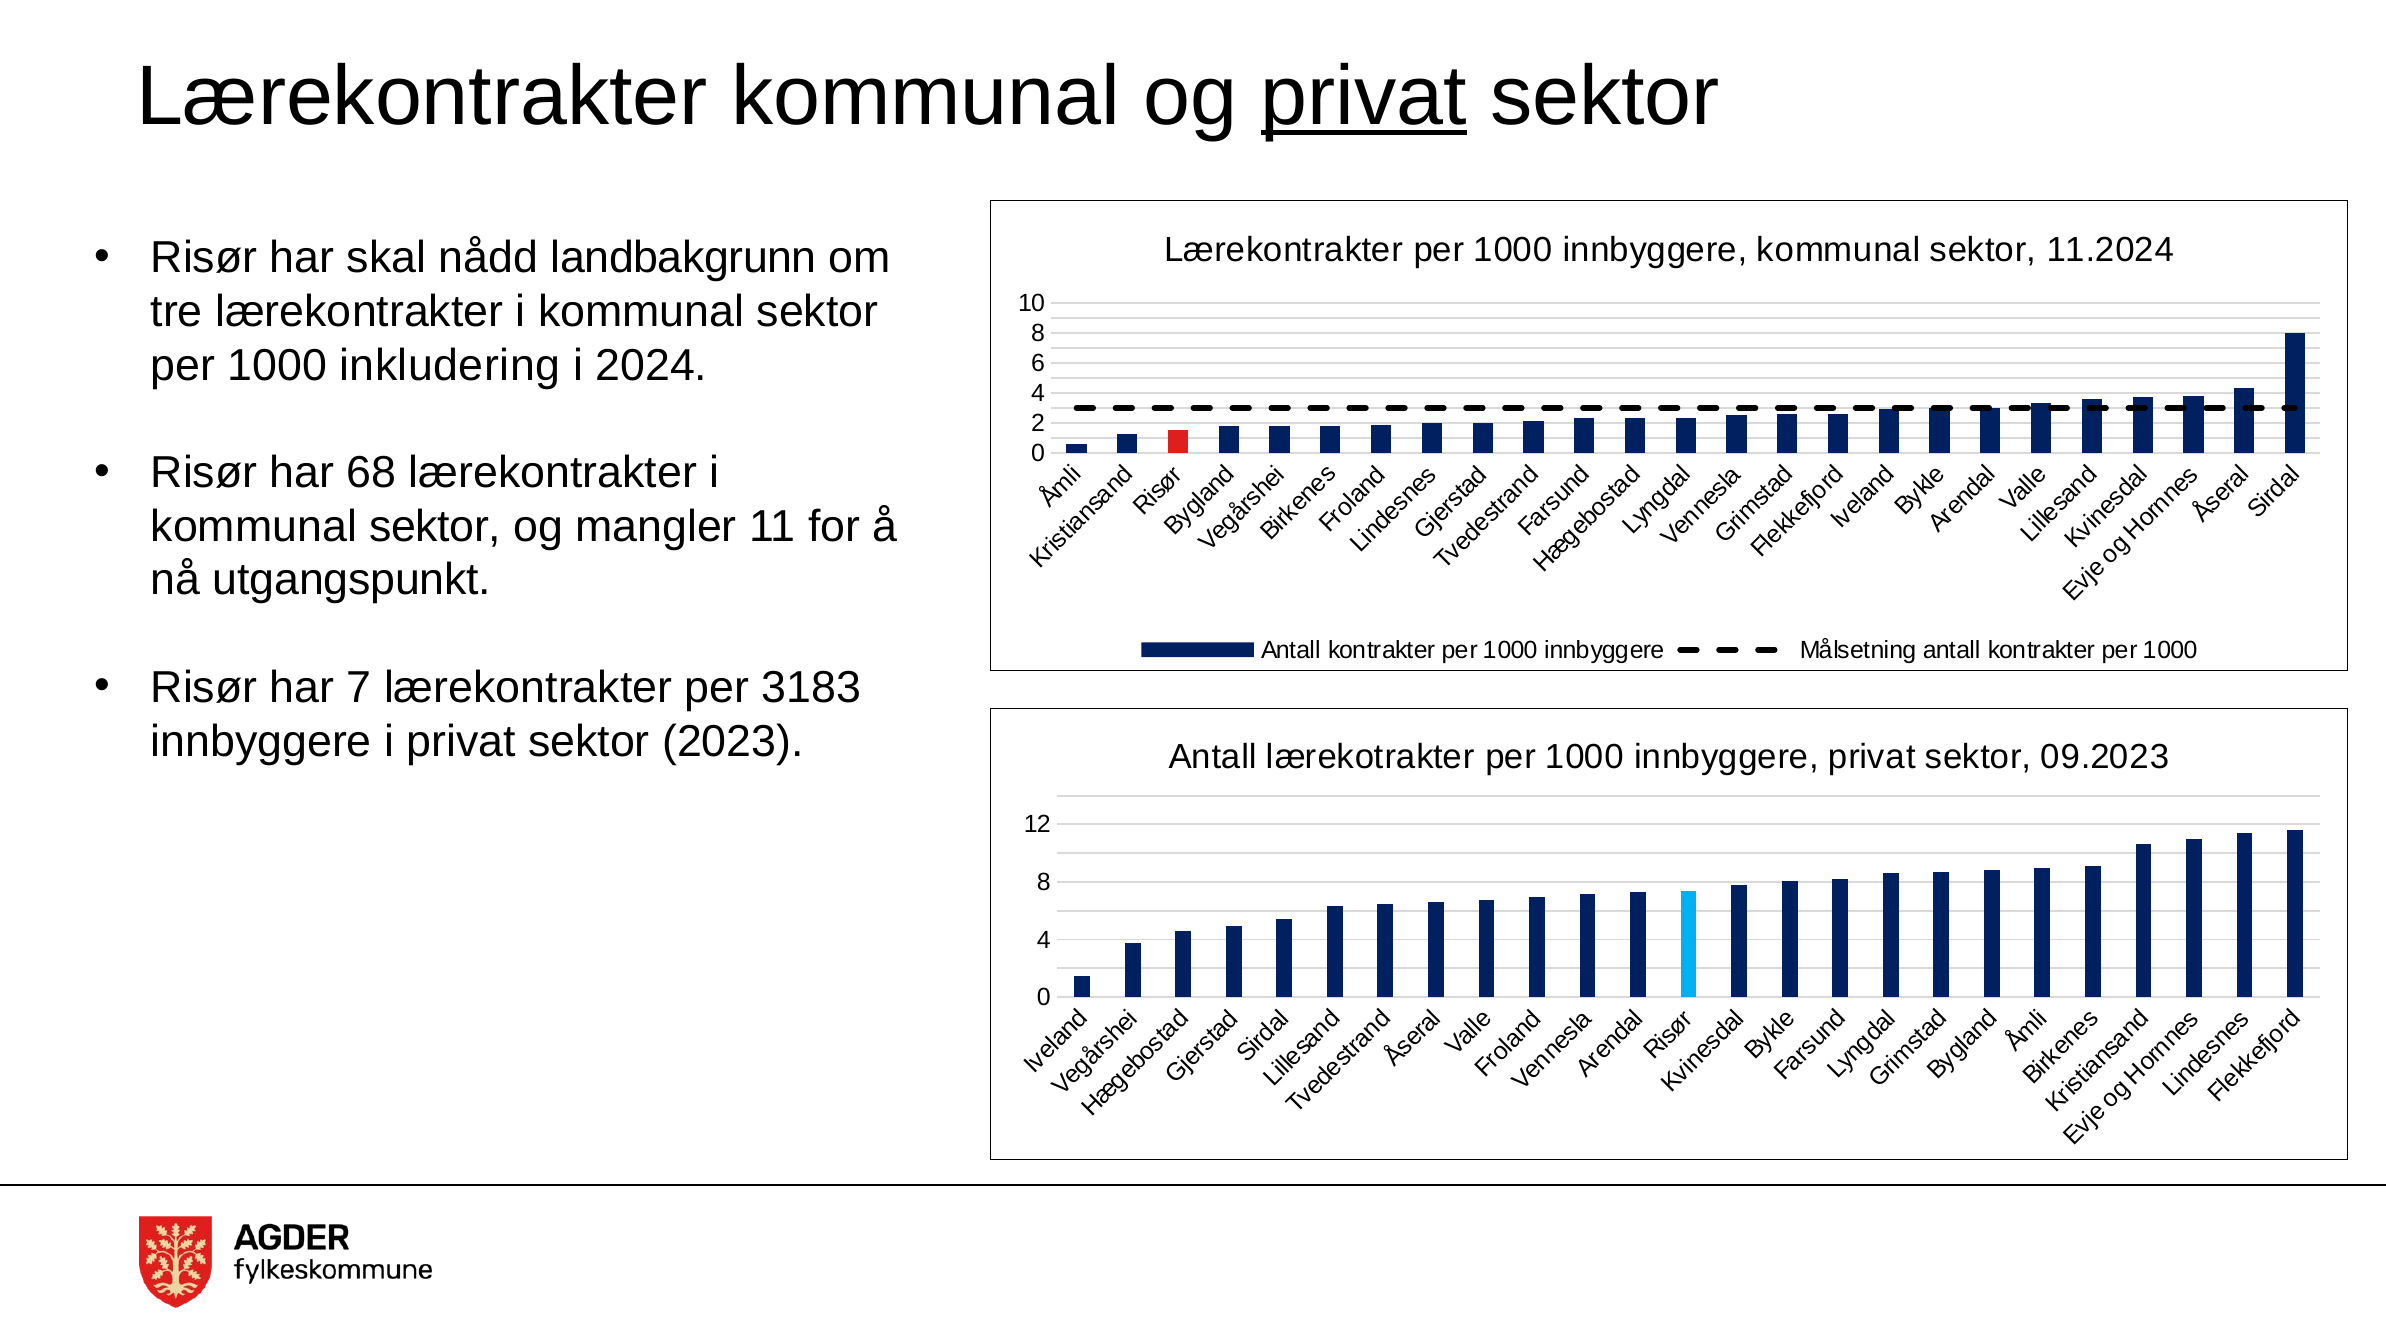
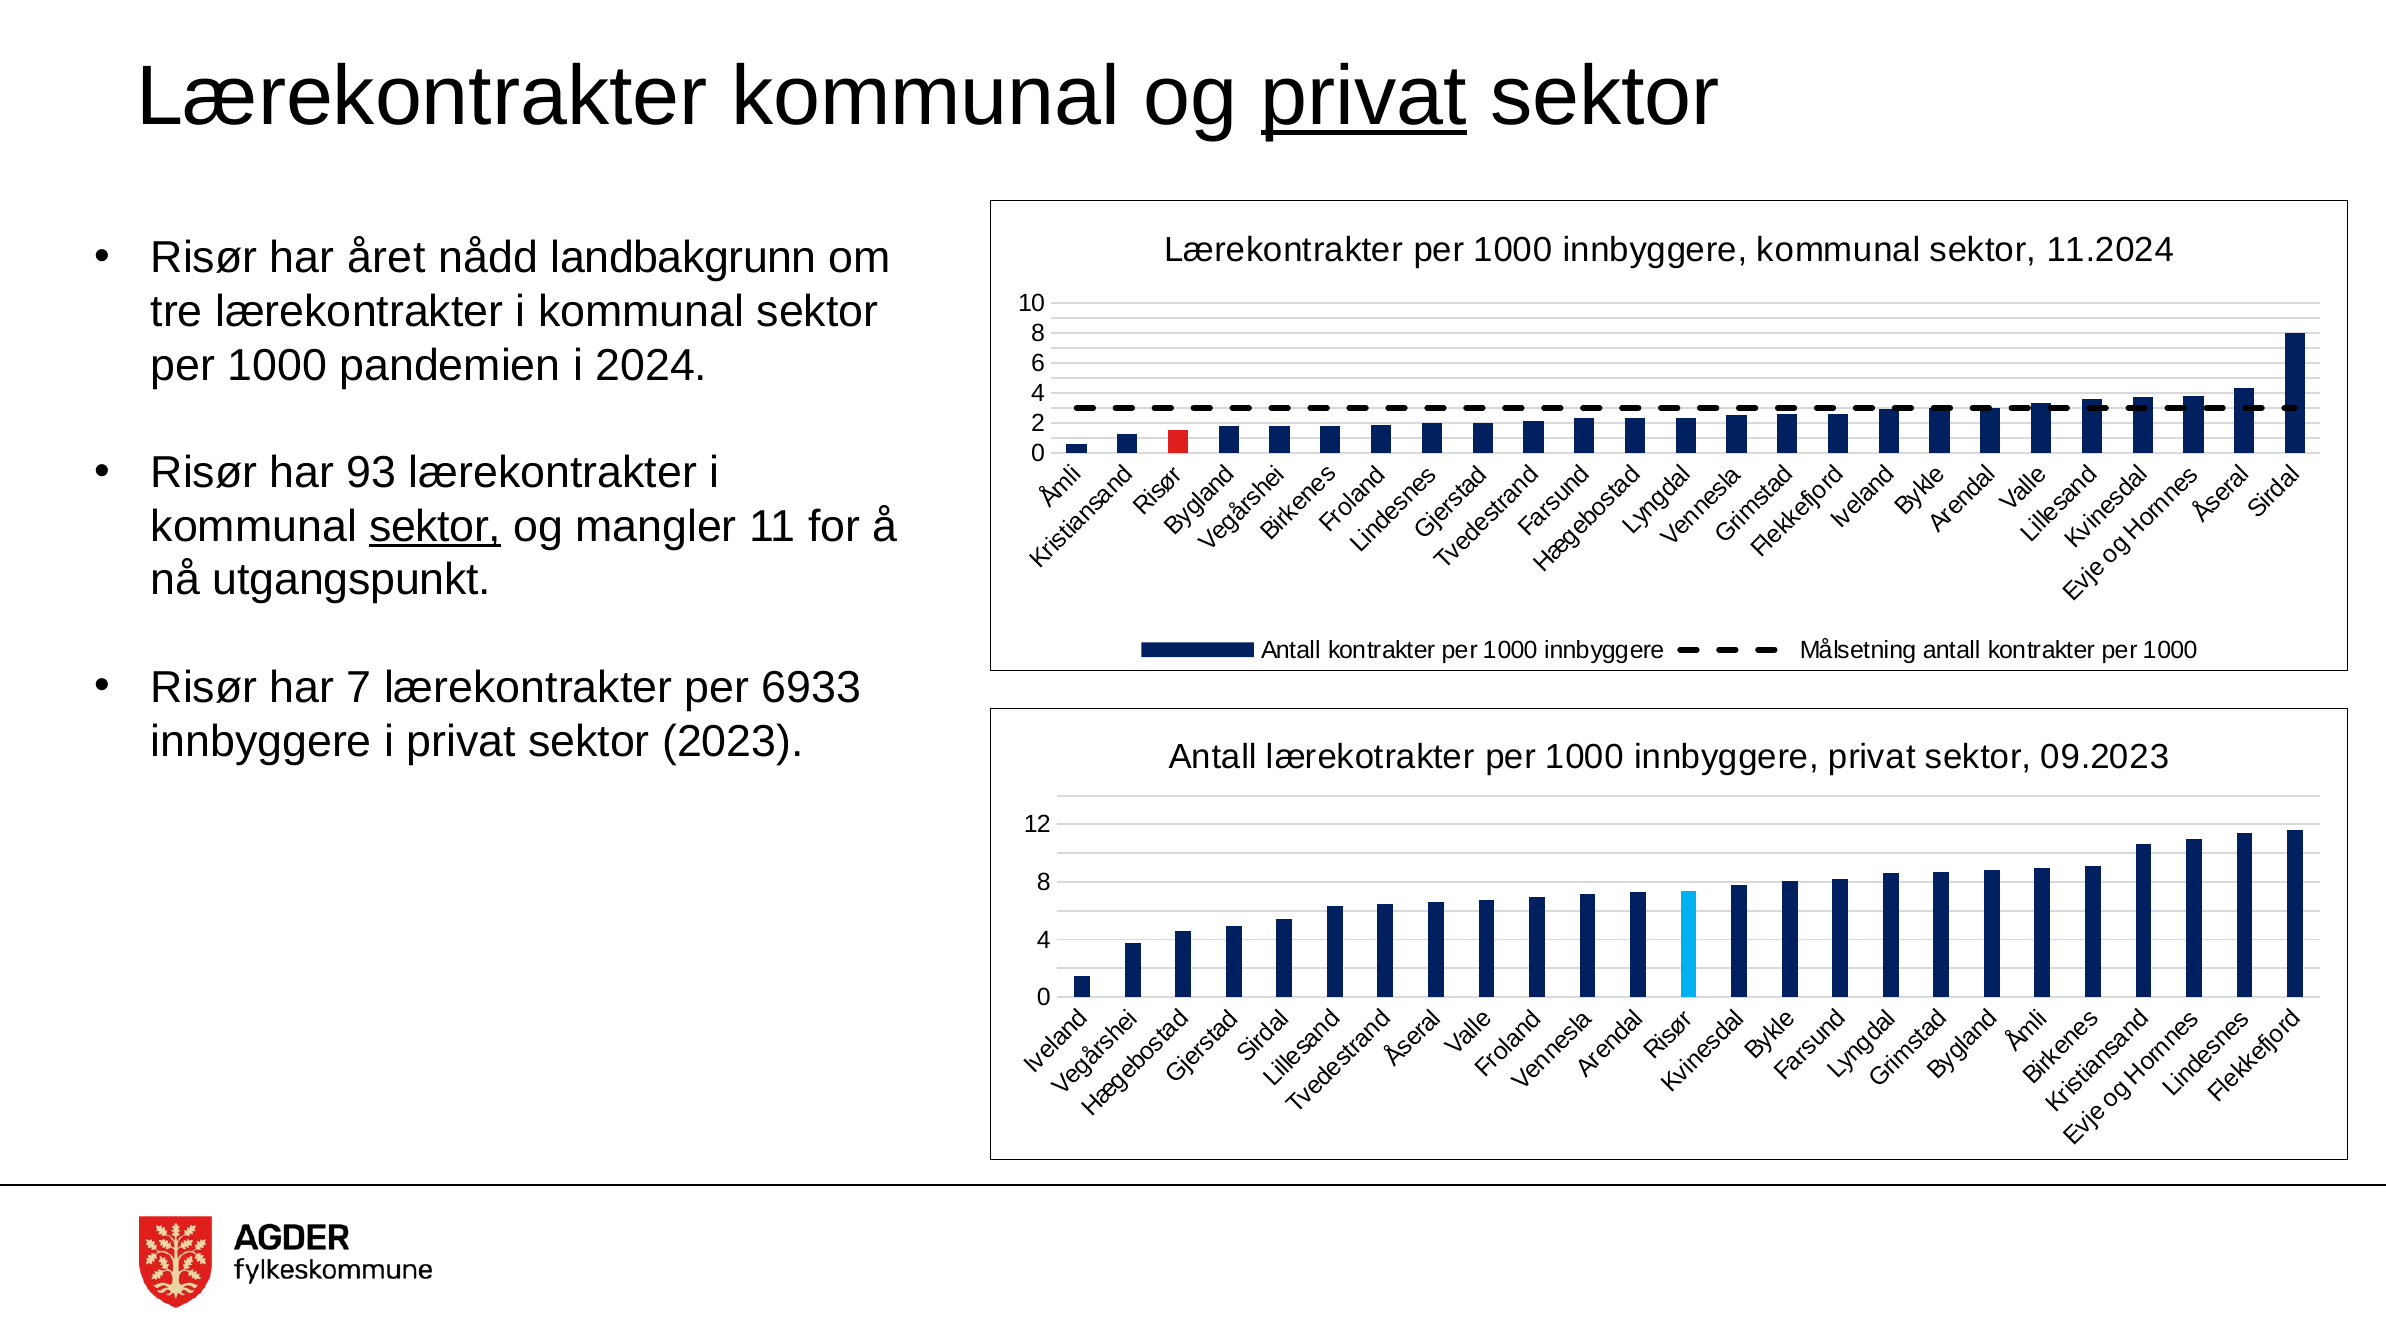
skal: skal -> året
inkludering: inkludering -> pandemien
68: 68 -> 93
sektor at (435, 527) underline: none -> present
3183: 3183 -> 6933
